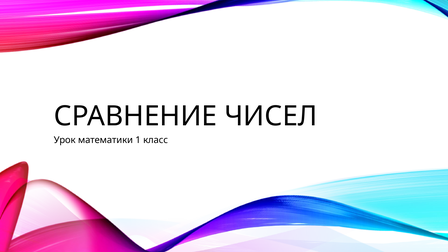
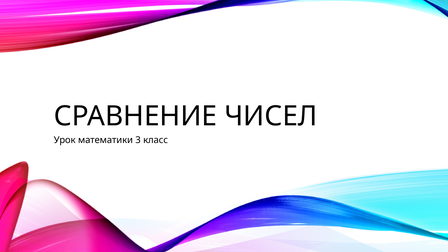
1: 1 -> 3
